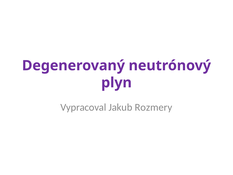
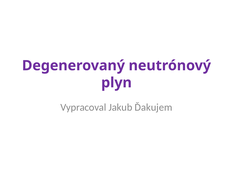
Rozmery: Rozmery -> Ďakujem
